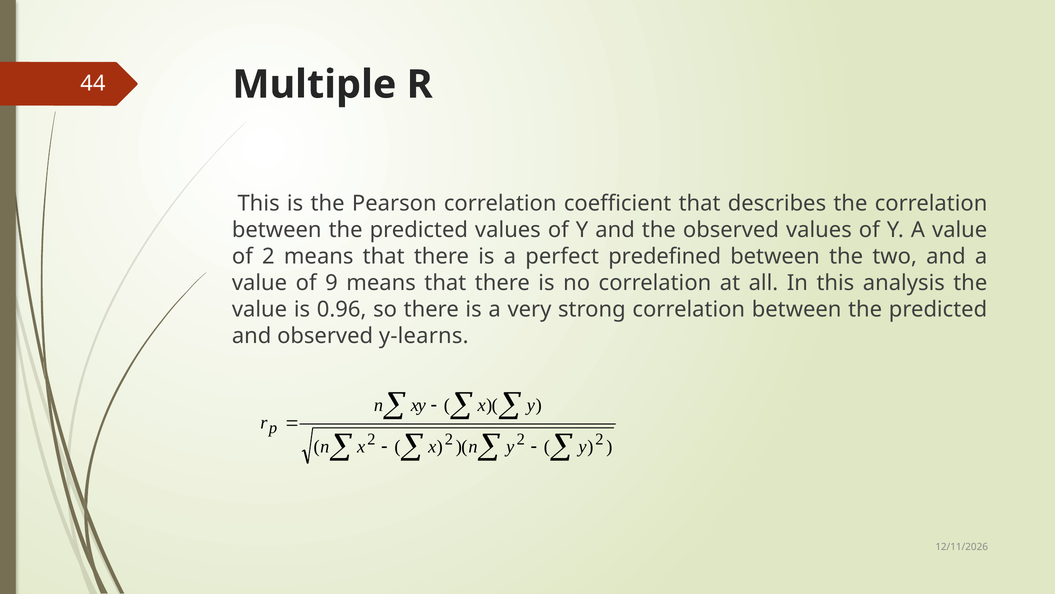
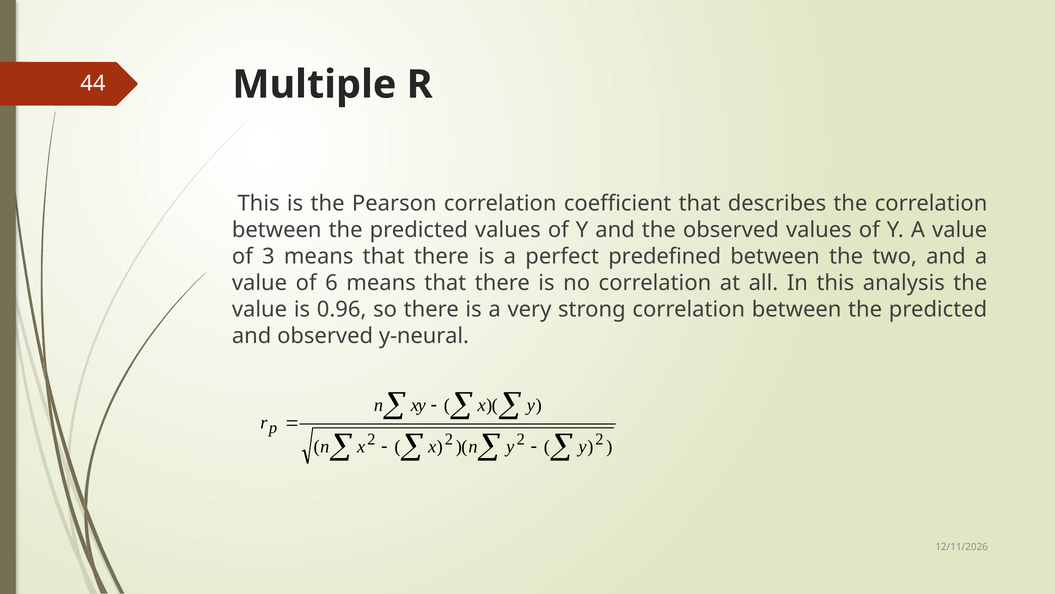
of 2: 2 -> 3
9: 9 -> 6
y-learns: y-learns -> y-neural
